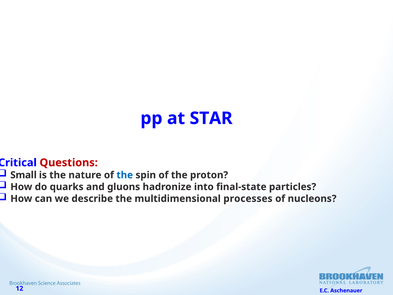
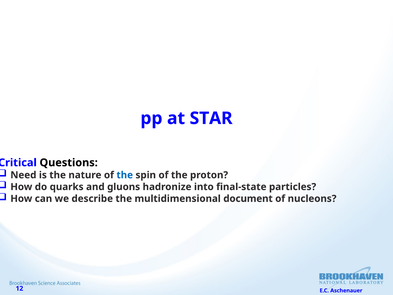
Questions colour: red -> black
Small: Small -> Need
processes: processes -> document
